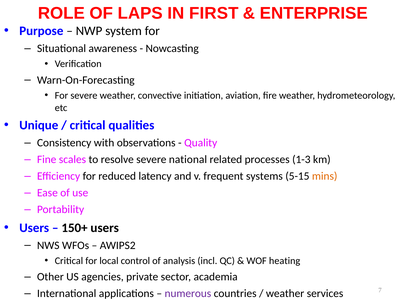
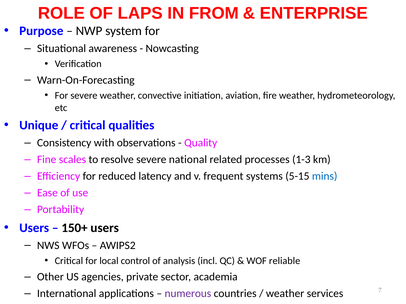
FIRST: FIRST -> FROM
mins colour: orange -> blue
heating: heating -> reliable
